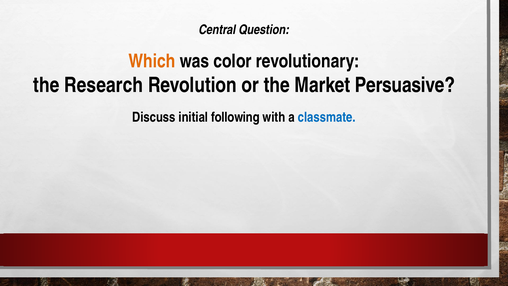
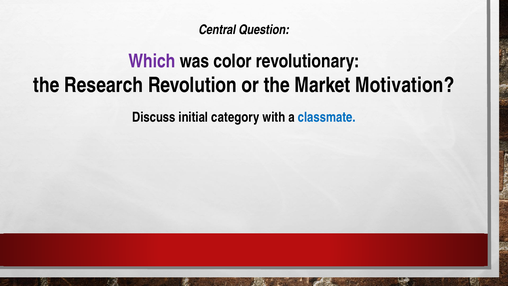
Which colour: orange -> purple
Persuasive: Persuasive -> Motivation
following: following -> category
